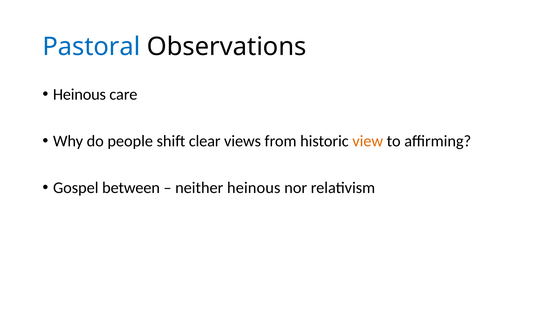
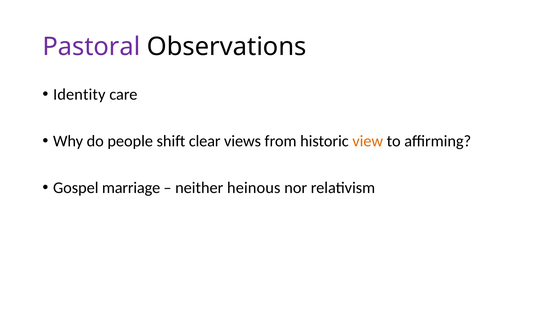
Pastoral colour: blue -> purple
Heinous at (79, 94): Heinous -> Identity
between: between -> marriage
